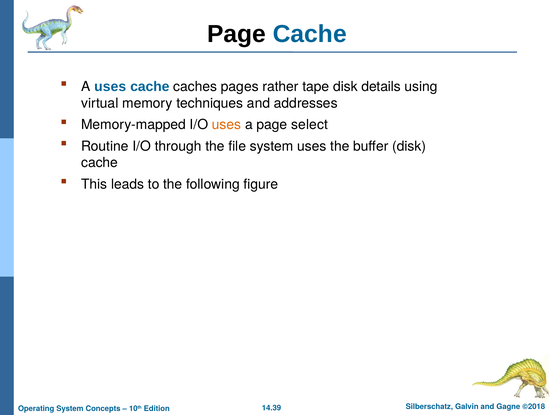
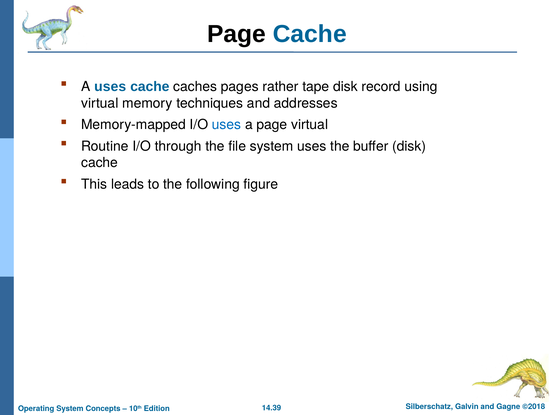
details: details -> record
uses at (227, 125) colour: orange -> blue
page select: select -> virtual
